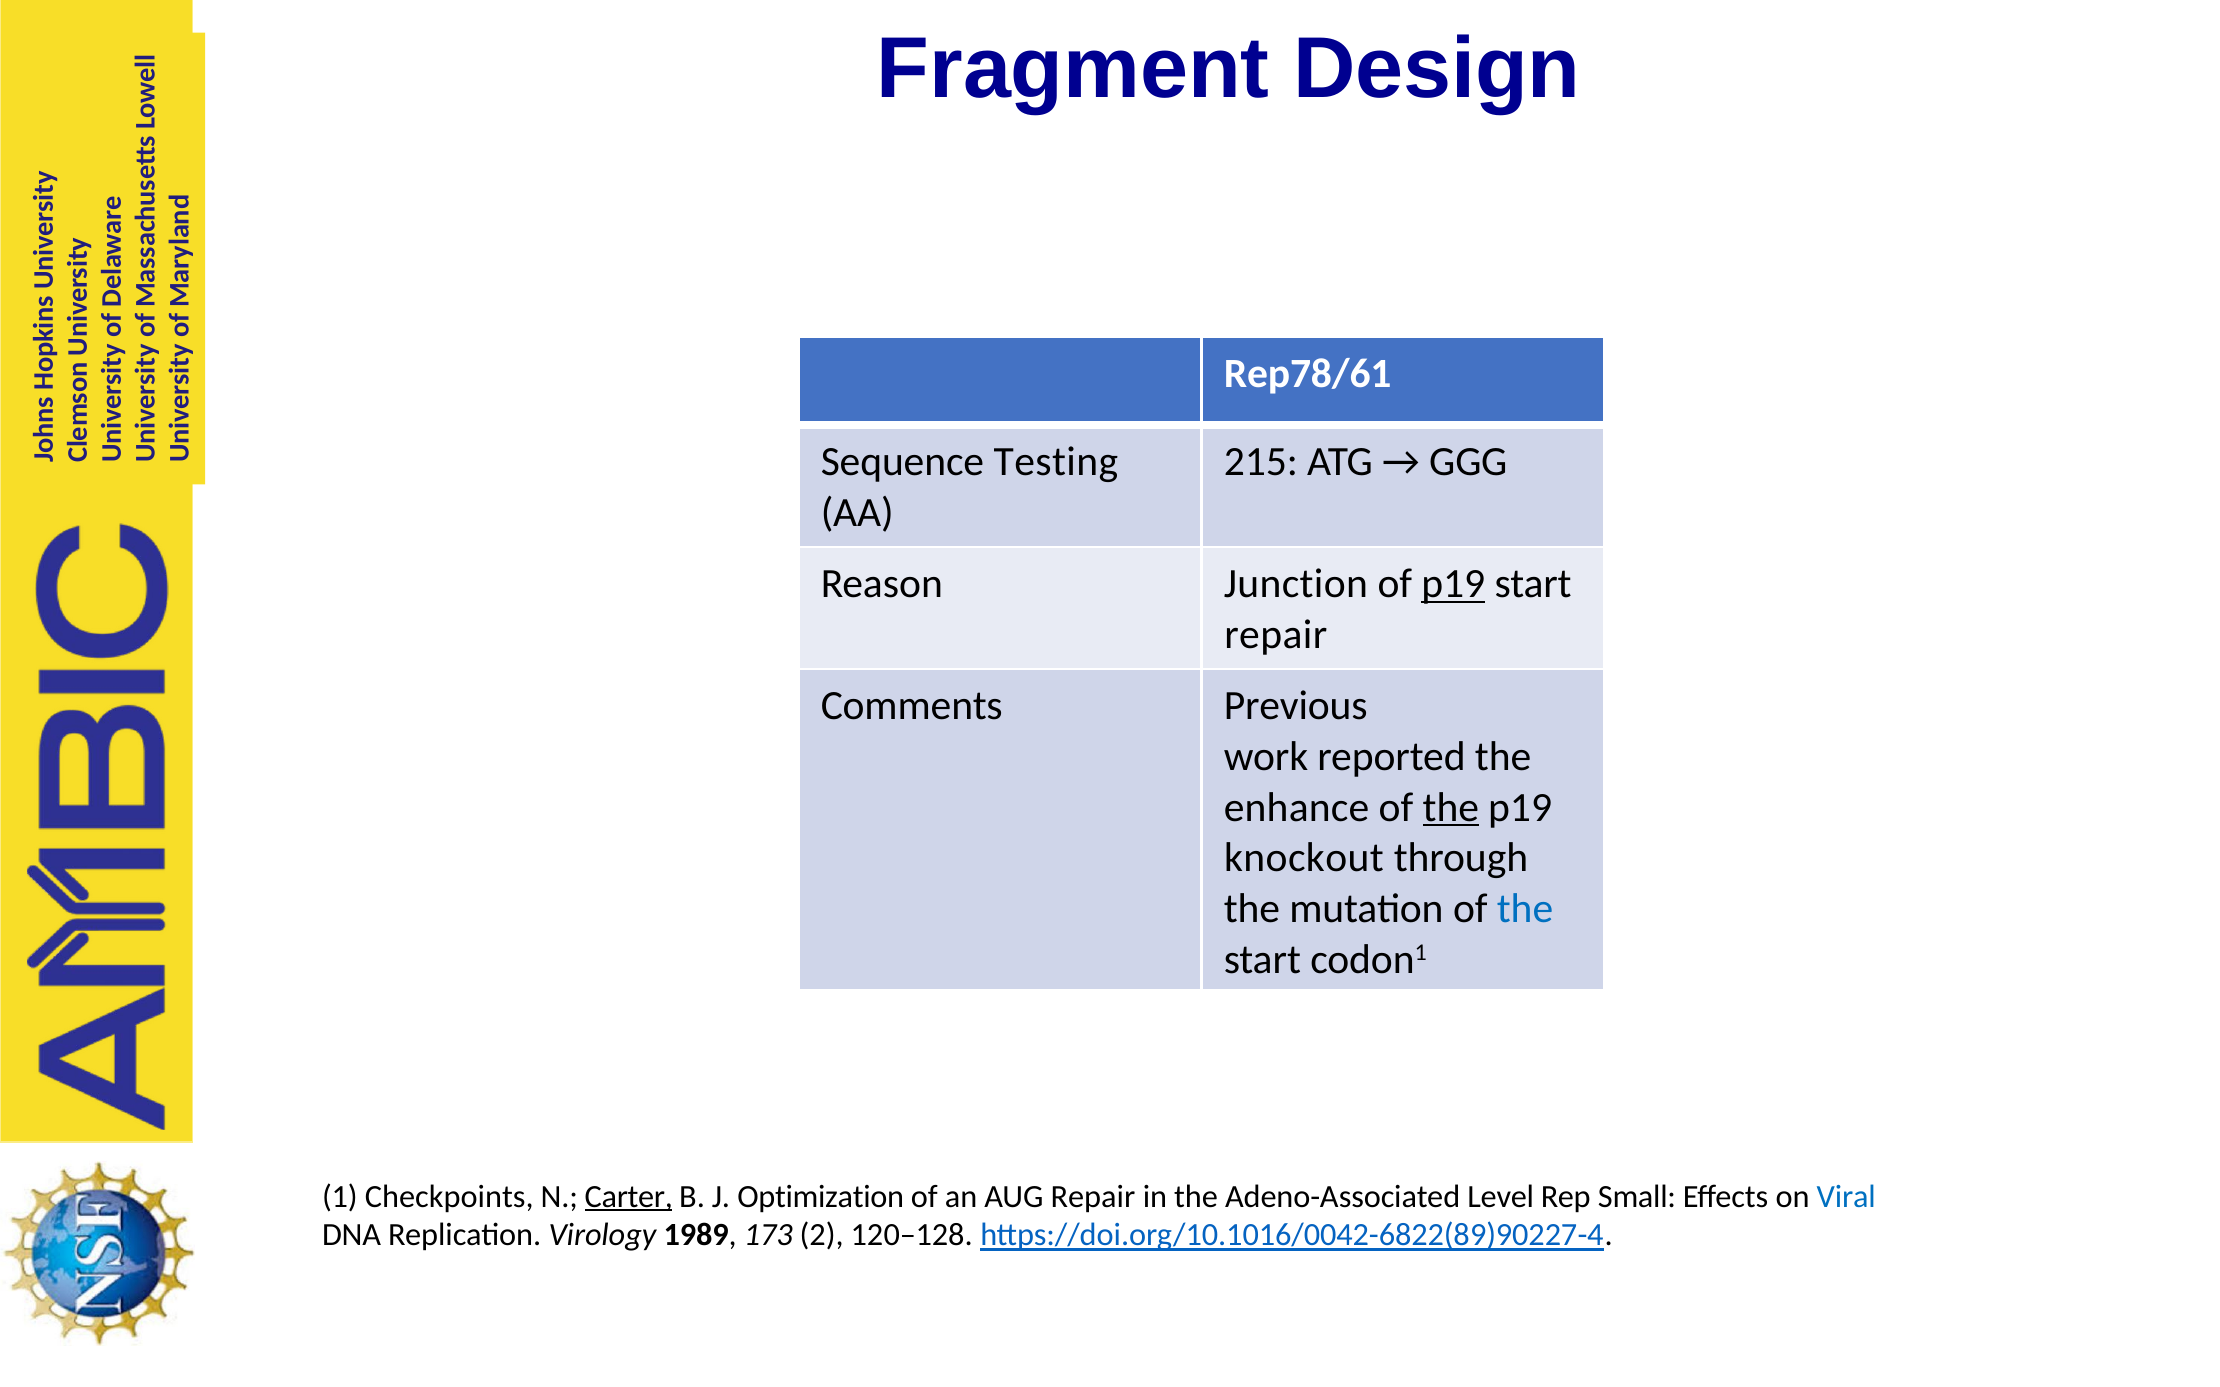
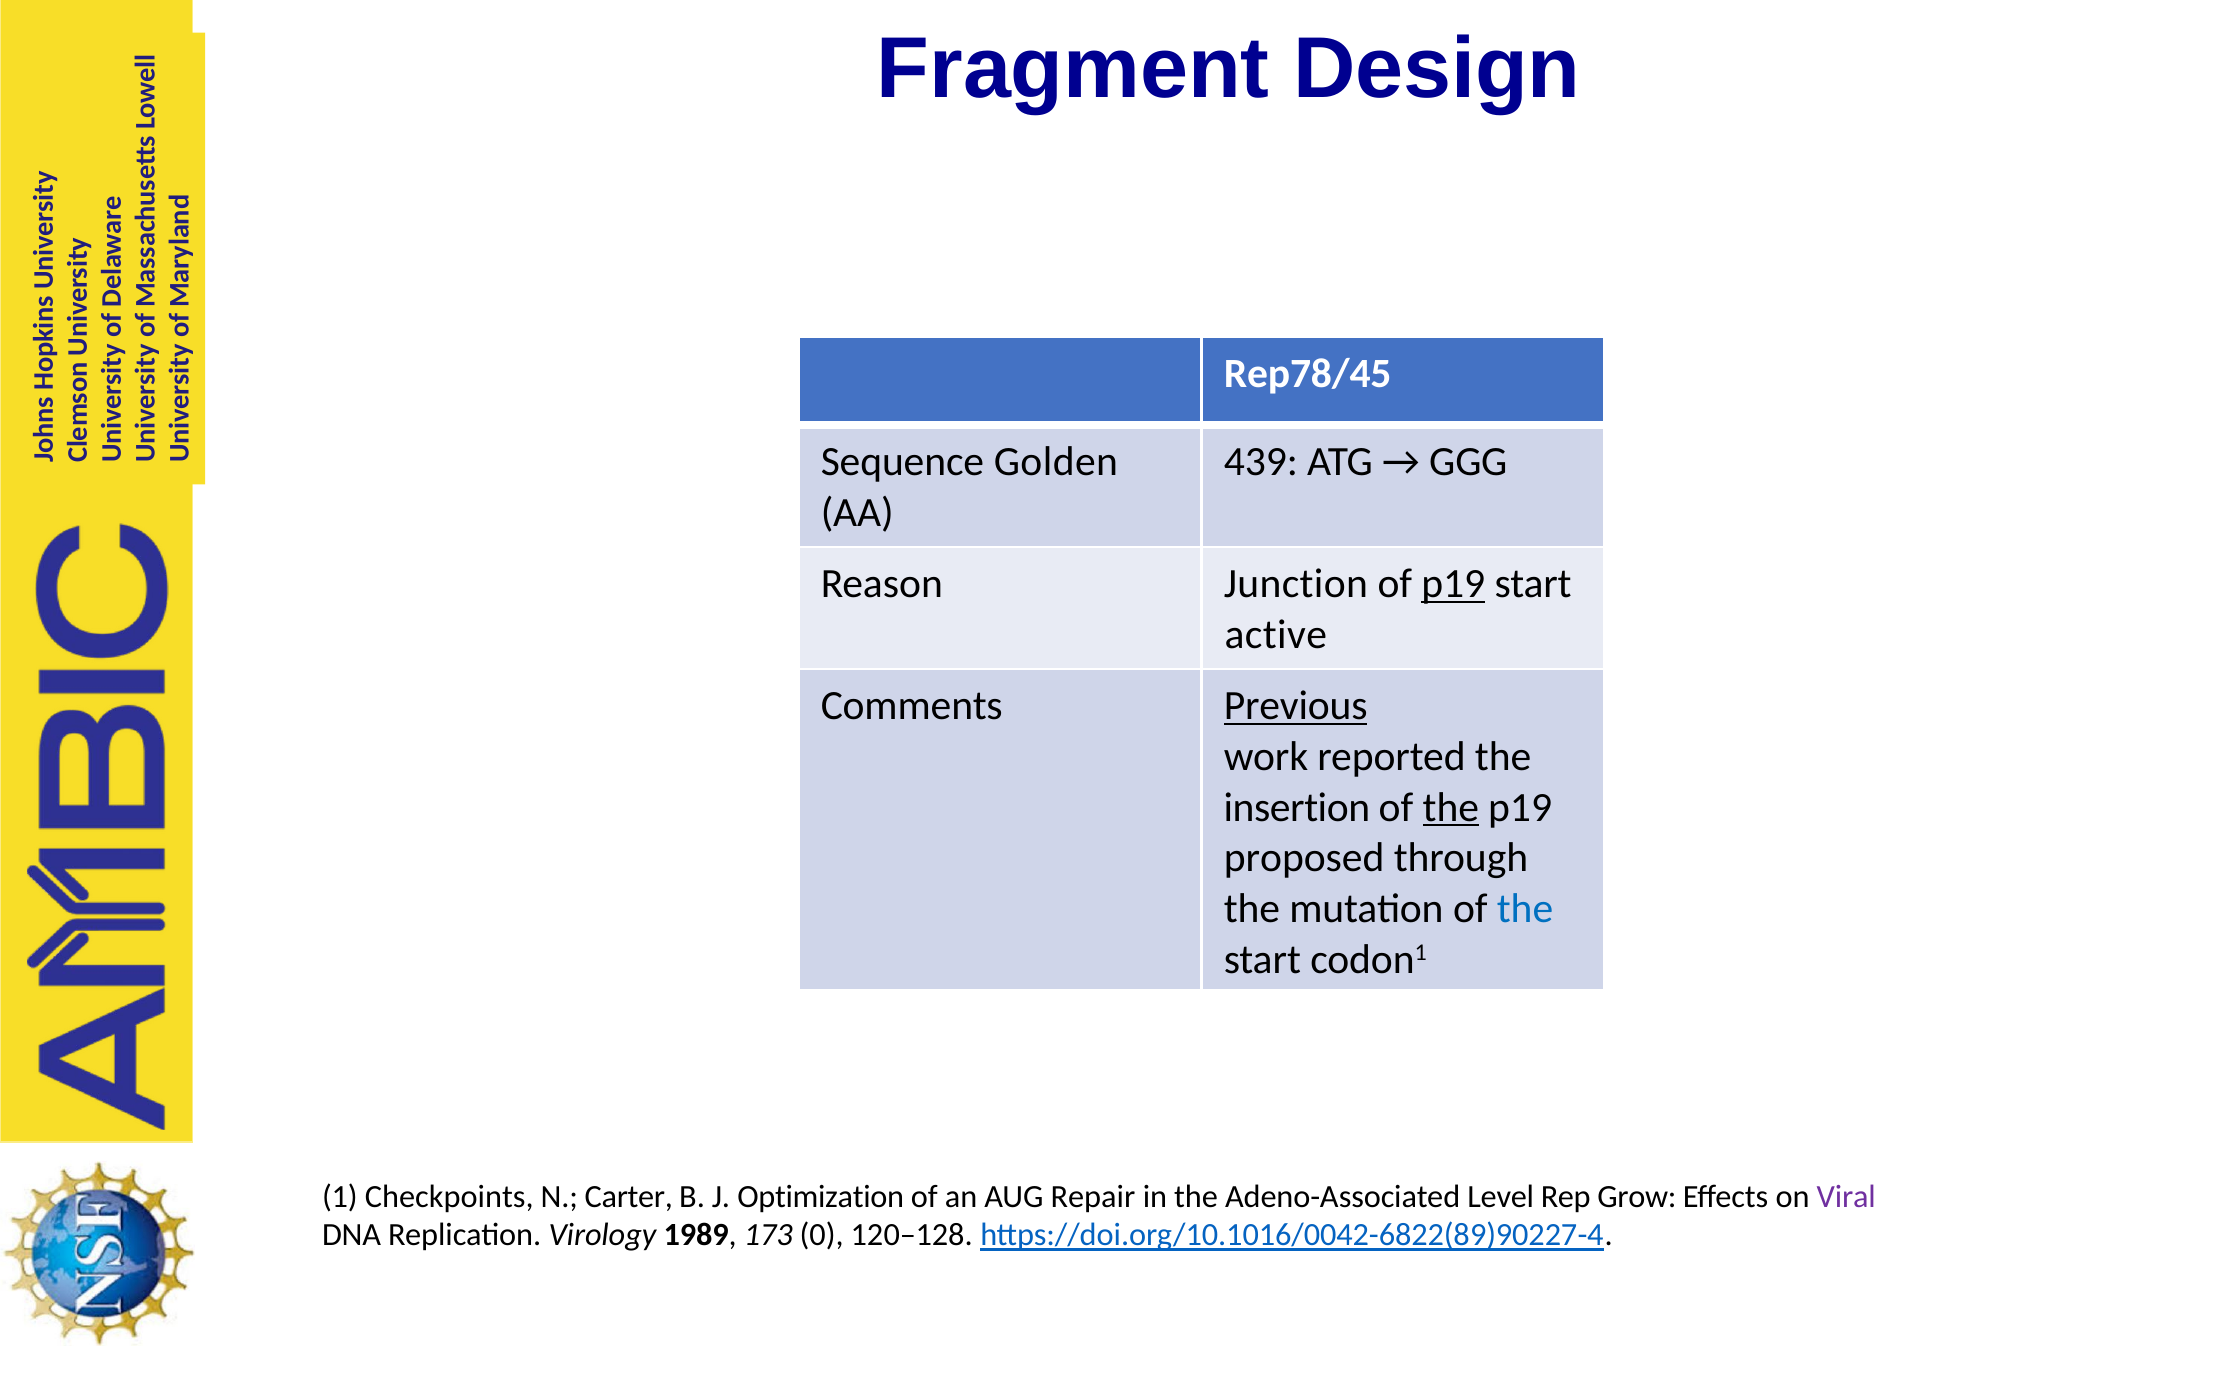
Rep78/61: Rep78/61 -> Rep78/45
Testing: Testing -> Golden
215: 215 -> 439
repair at (1276, 635): repair -> active
Previous underline: none -> present
enhance: enhance -> insertion
knockout: knockout -> proposed
Carter underline: present -> none
Small: Small -> Grow
Viral colour: blue -> purple
2: 2 -> 0
